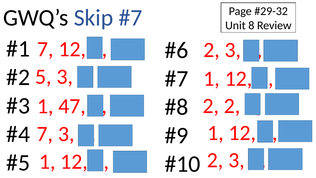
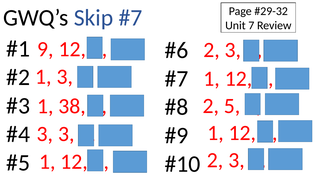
8: 8 -> 7
7 at (45, 49): 7 -> 9
5 at (43, 77): 5 -> 1
2 2: 2 -> 5
47: 47 -> 38
7 at (45, 134): 7 -> 3
